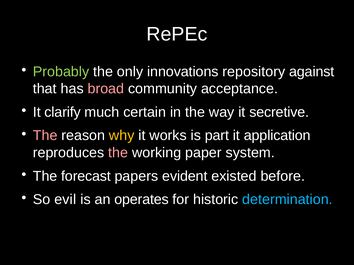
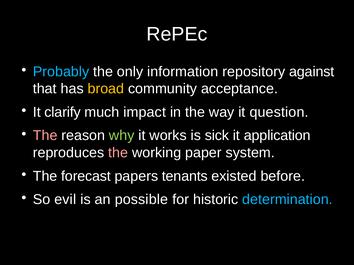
Probably colour: light green -> light blue
innovations: innovations -> information
broad colour: pink -> yellow
certain: certain -> impact
secretive: secretive -> question
why colour: yellow -> light green
part: part -> sick
evident: evident -> tenants
operates: operates -> possible
